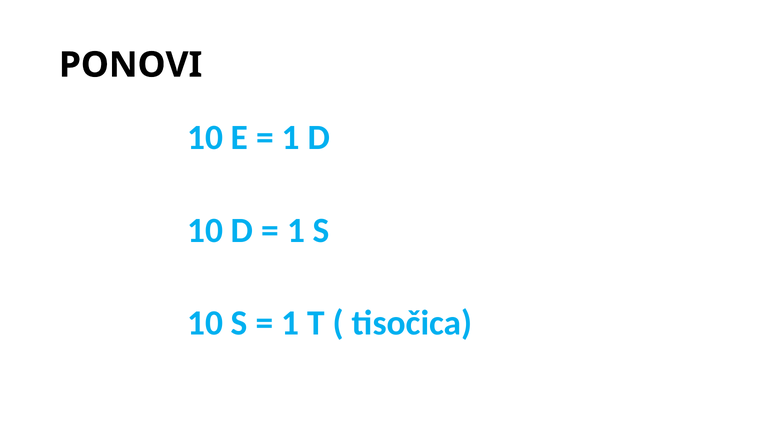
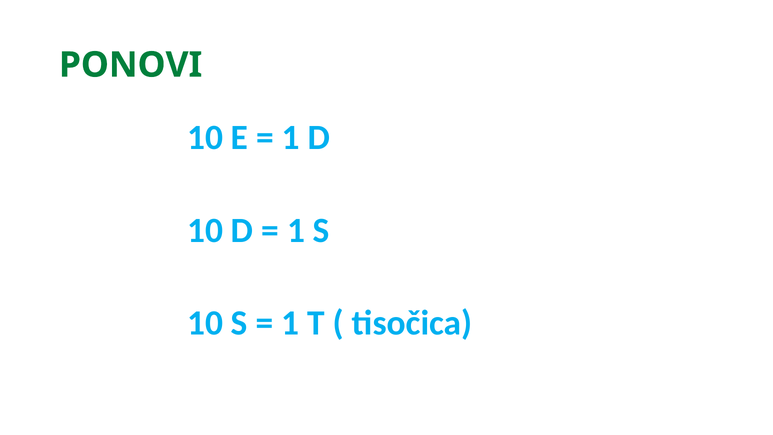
PONOVI colour: black -> green
